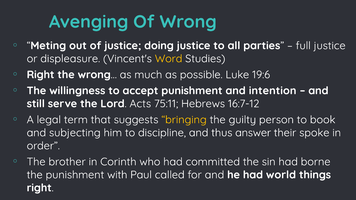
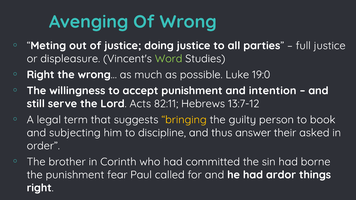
Word colour: yellow -> light green
19:6: 19:6 -> 19:0
75:11: 75:11 -> 82:11
16:7-12: 16:7-12 -> 13:7-12
spoke: spoke -> asked
with: with -> fear
world: world -> ardor
